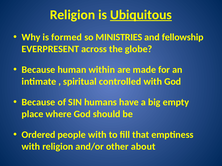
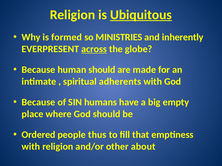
fellowship: fellowship -> inherently
across underline: none -> present
human within: within -> should
controlled: controlled -> adherents
people with: with -> thus
